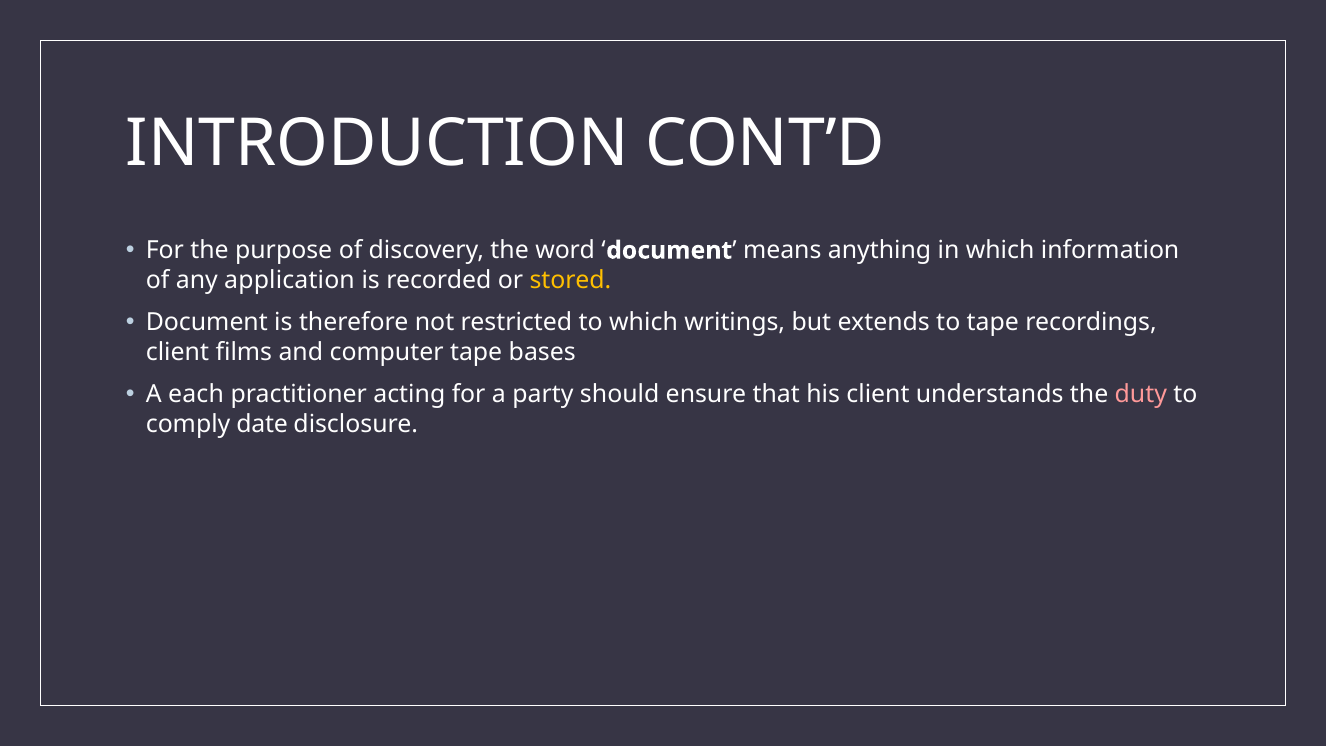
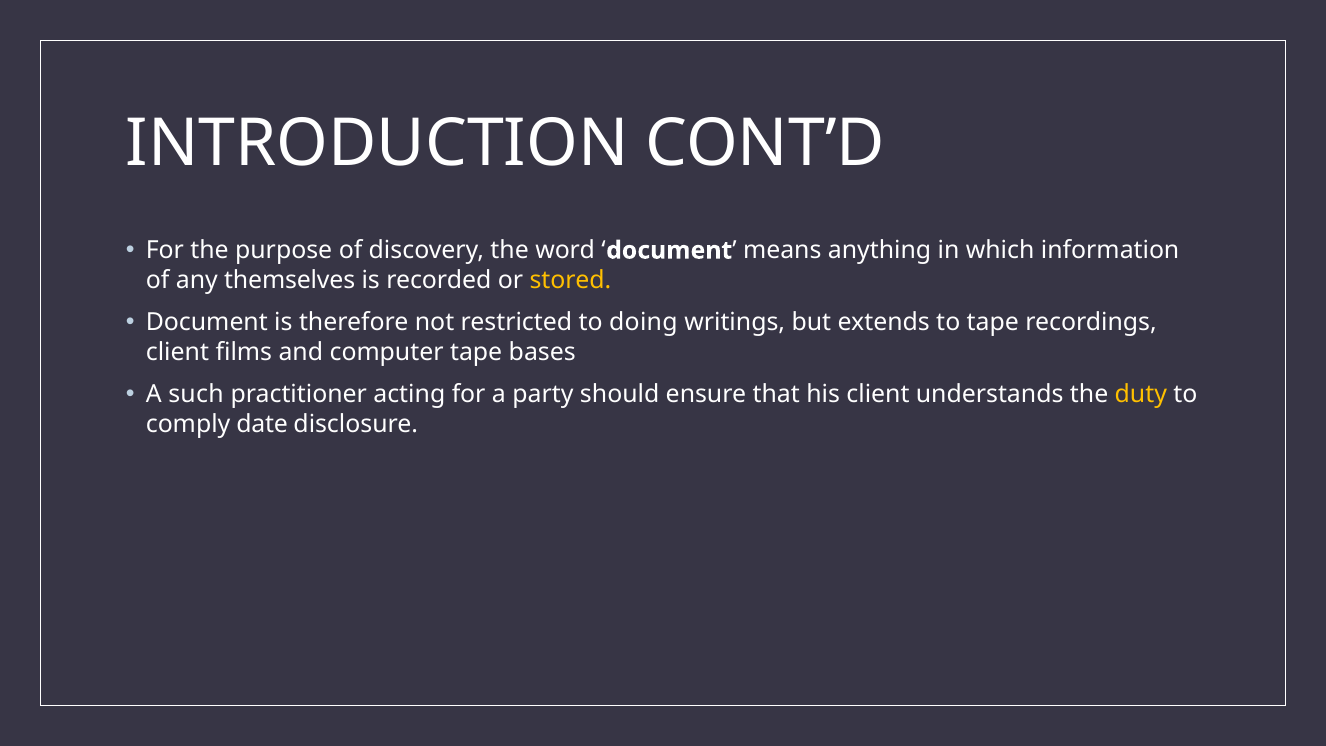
application: application -> themselves
to which: which -> doing
each: each -> such
duty colour: pink -> yellow
